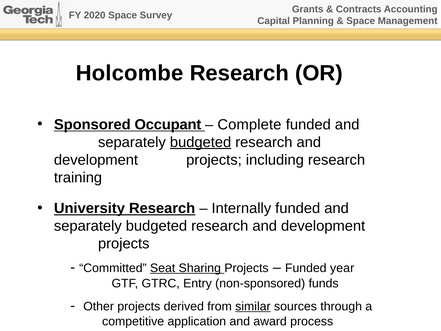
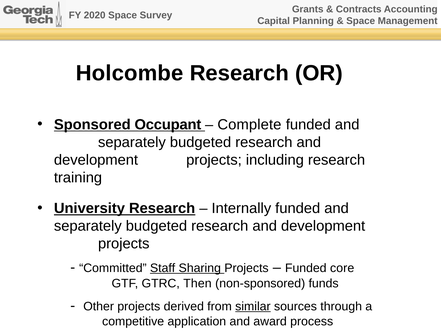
budgeted at (201, 142) underline: present -> none
Seat: Seat -> Staff
year: year -> core
Entry: Entry -> Then
